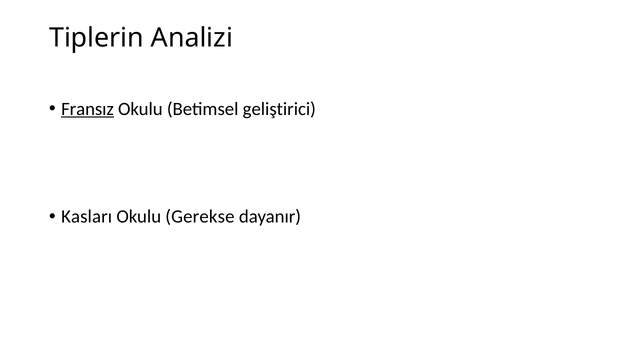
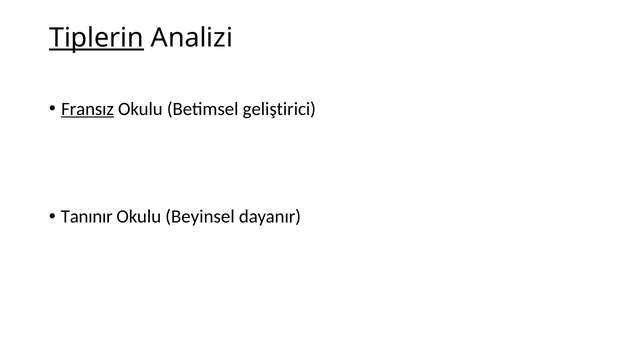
Tiplerin underline: none -> present
Kasları: Kasları -> Tanınır
Gerekse: Gerekse -> Beyinsel
